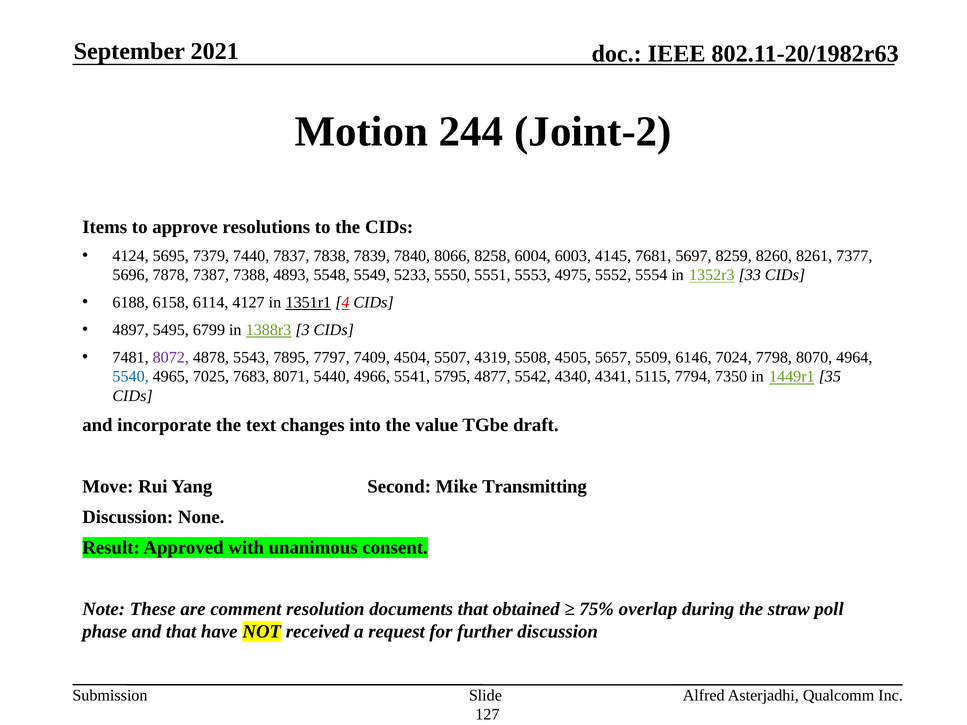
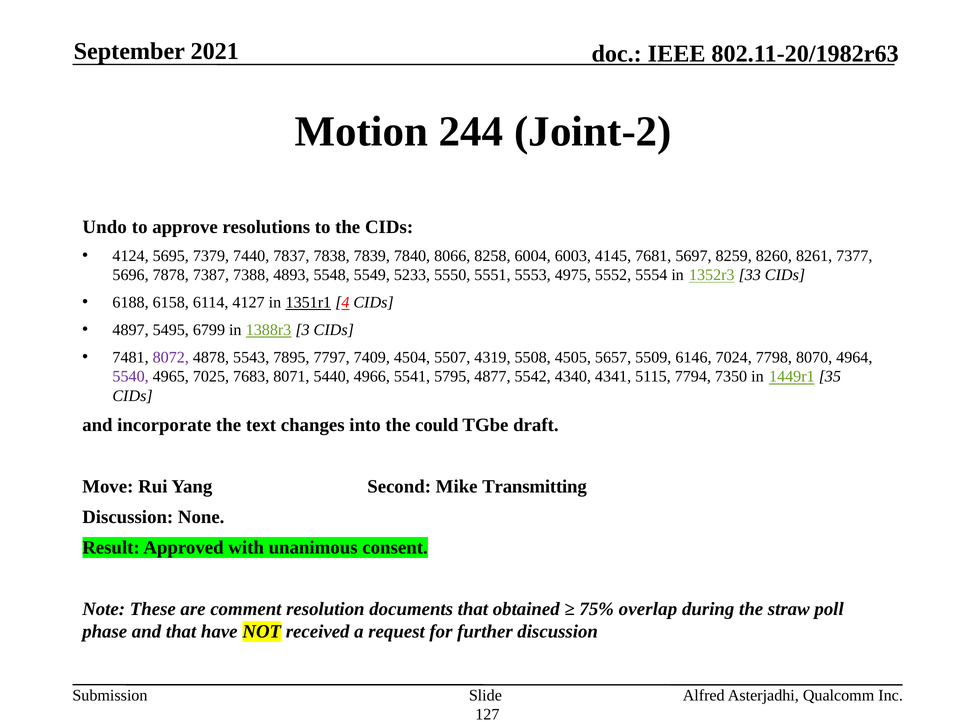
Items: Items -> Undo
5540 colour: blue -> purple
value: value -> could
